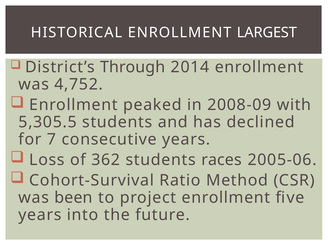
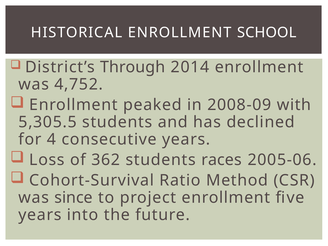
LARGEST: LARGEST -> SCHOOL
7: 7 -> 4
been: been -> since
